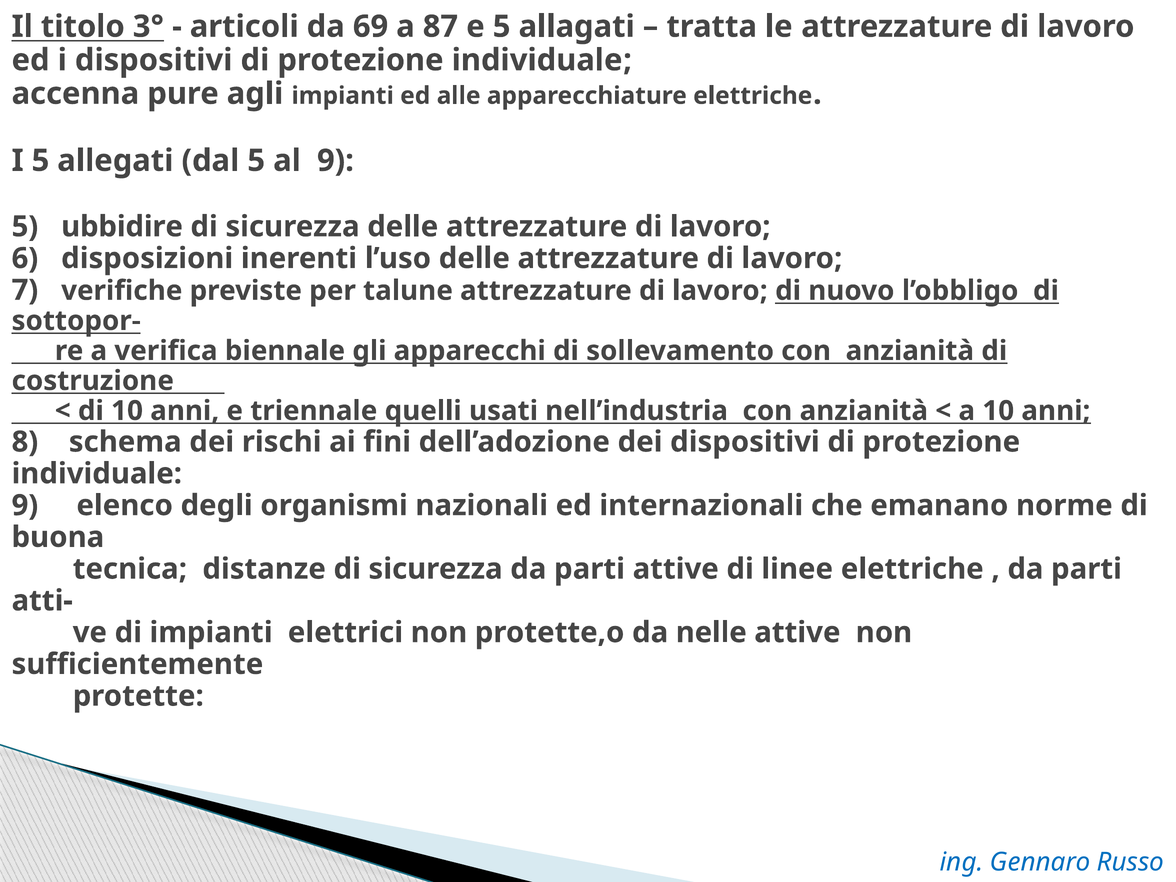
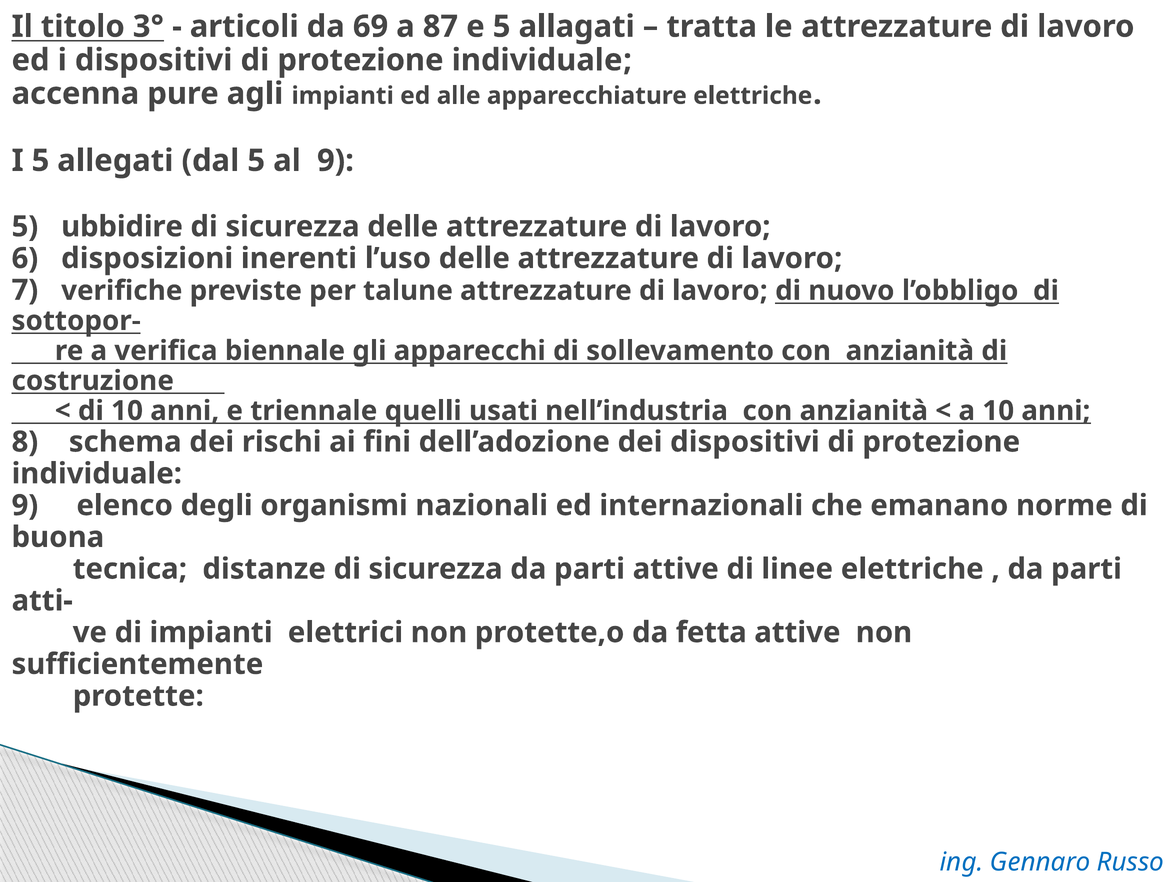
nelle: nelle -> fetta
